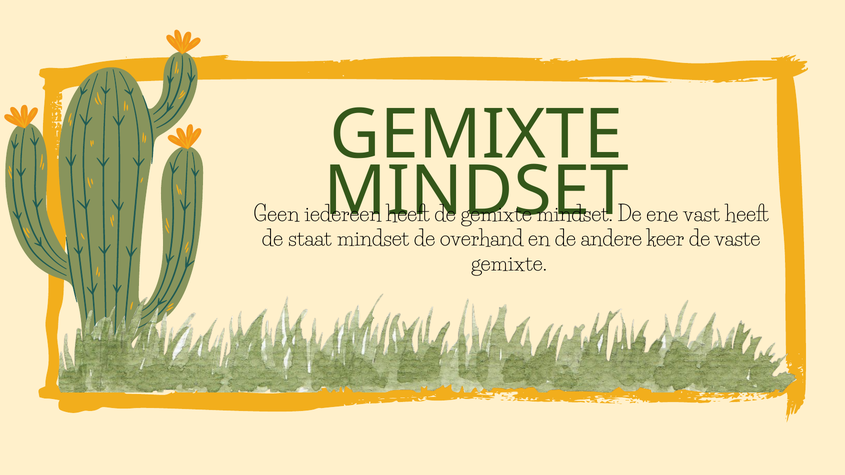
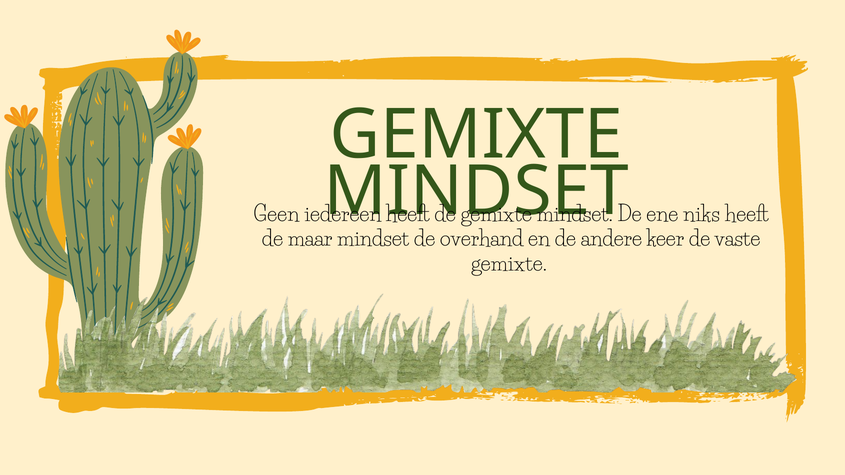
vast: vast -> niks
staat: staat -> maar
